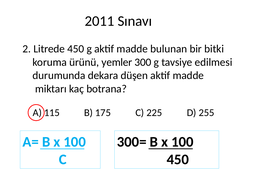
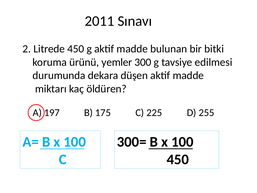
botrana: botrana -> öldüren
115: 115 -> 197
